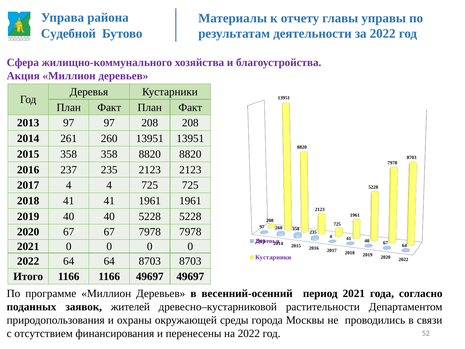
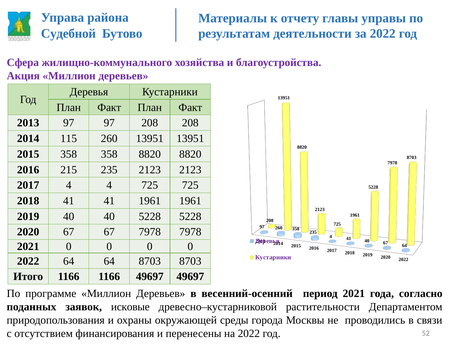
261: 261 -> 115
237: 237 -> 215
жителей: жителей -> исковые
